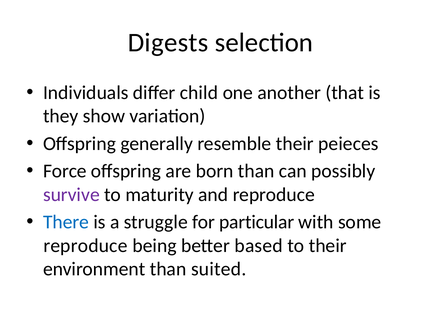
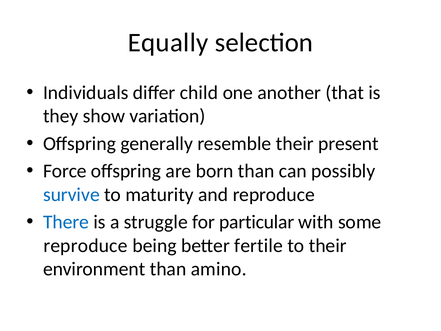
Digests: Digests -> Equally
peieces: peieces -> present
survive colour: purple -> blue
based: based -> fertile
suited: suited -> amino
